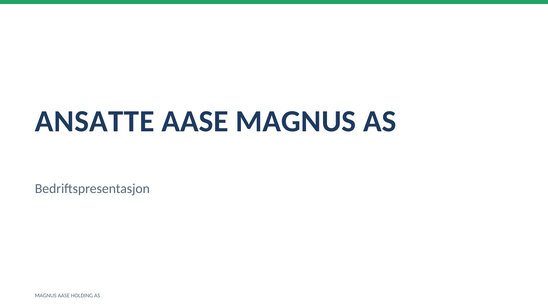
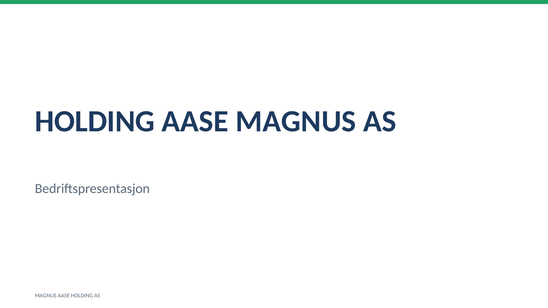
ANSATTE at (95, 122): ANSATTE -> HOLDING
